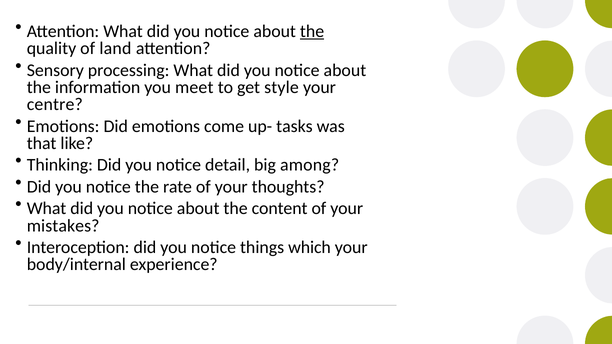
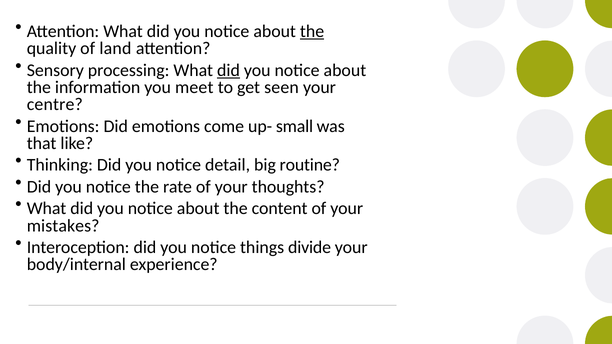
did at (228, 70) underline: none -> present
style: style -> seen
tasks: tasks -> small
among: among -> routine
which: which -> divide
